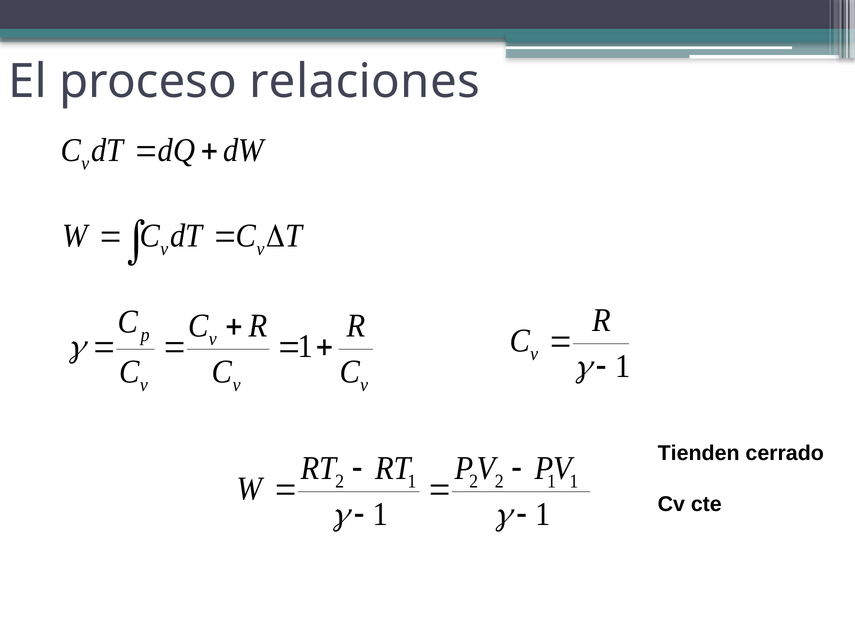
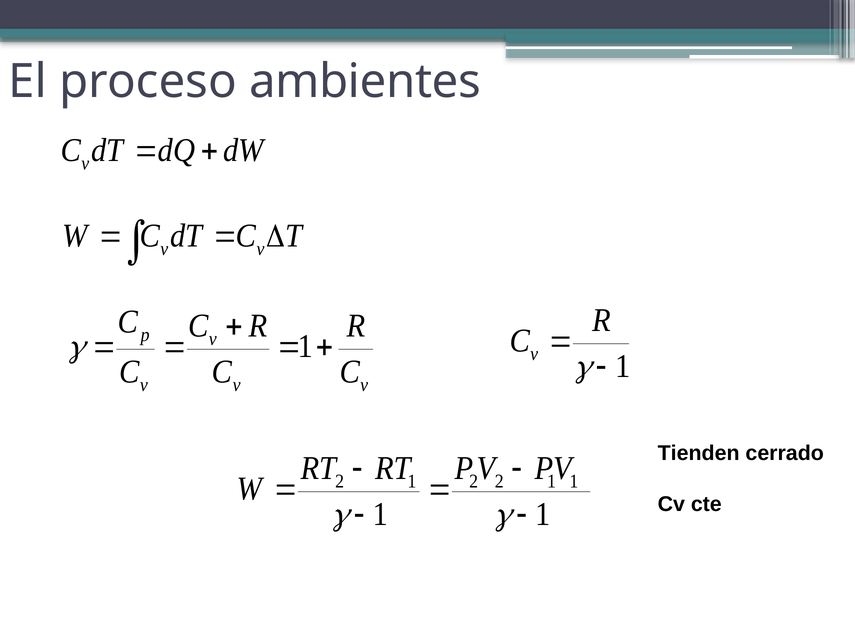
relaciones: relaciones -> ambientes
